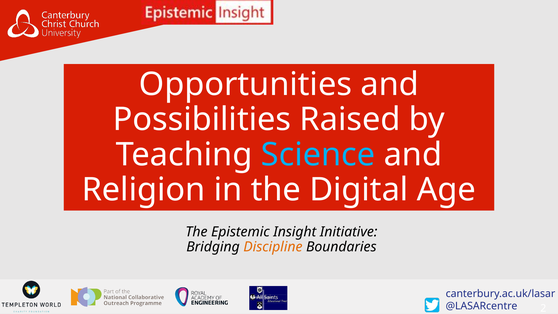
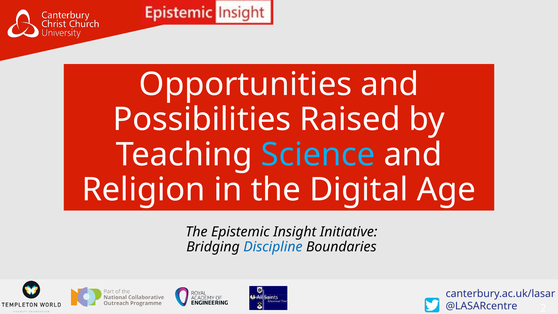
Discipline colour: orange -> blue
